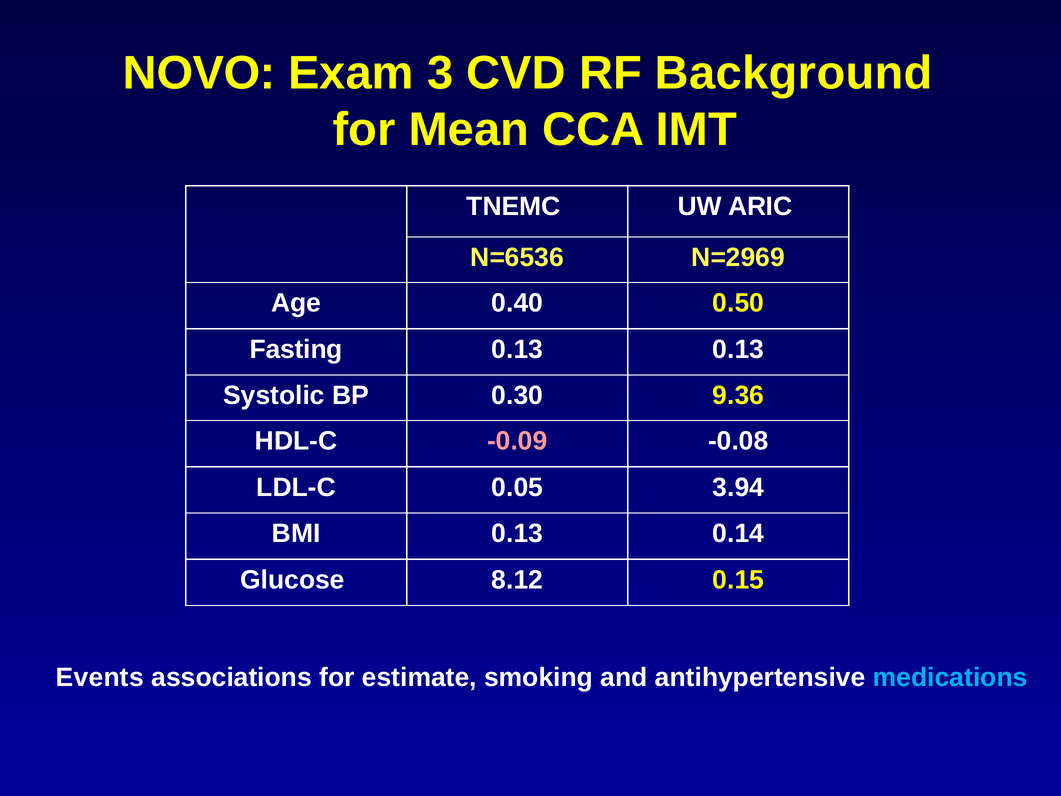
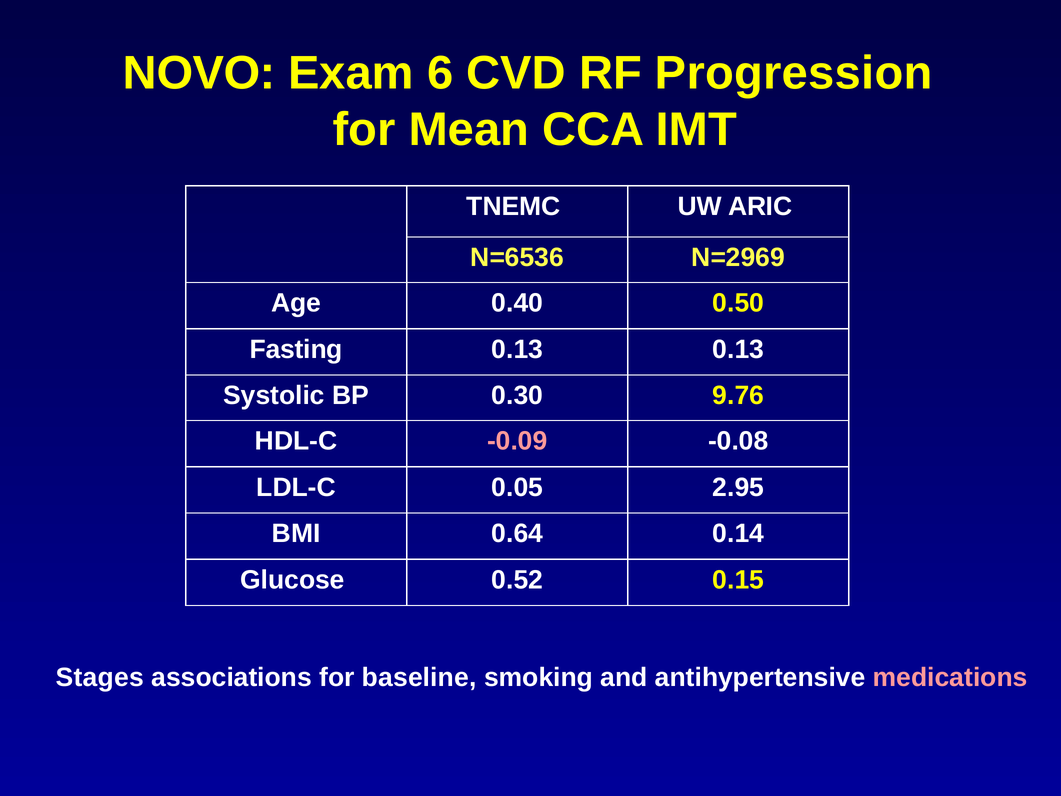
3: 3 -> 6
Background: Background -> Progression
9.36: 9.36 -> 9.76
3.94: 3.94 -> 2.95
BMI 0.13: 0.13 -> 0.64
8.12: 8.12 -> 0.52
Events: Events -> Stages
estimate: estimate -> baseline
medications colour: light blue -> pink
